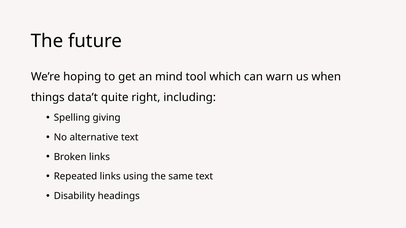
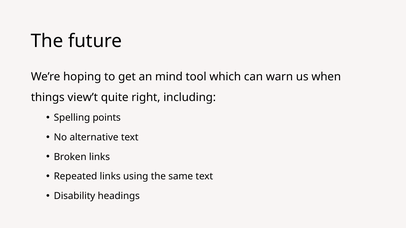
data’t: data’t -> view’t
giving: giving -> points
